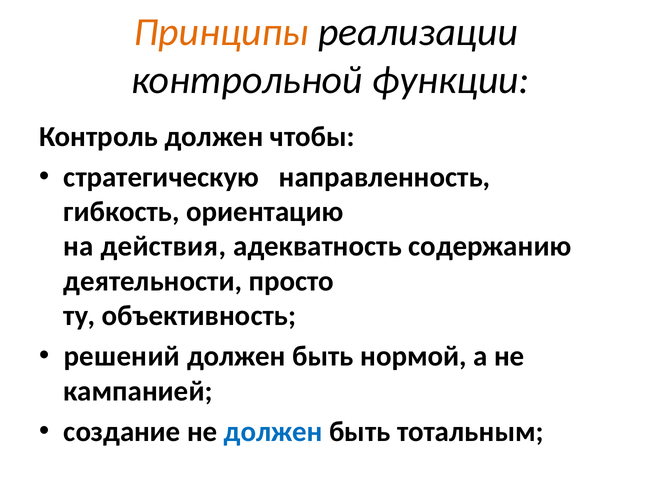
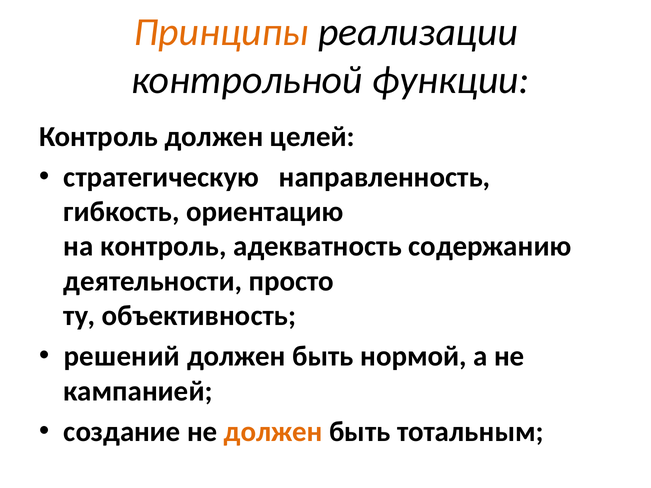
чтобы: чтобы -> целей
на действия: действия -> контроль
должен at (273, 432) colour: blue -> orange
